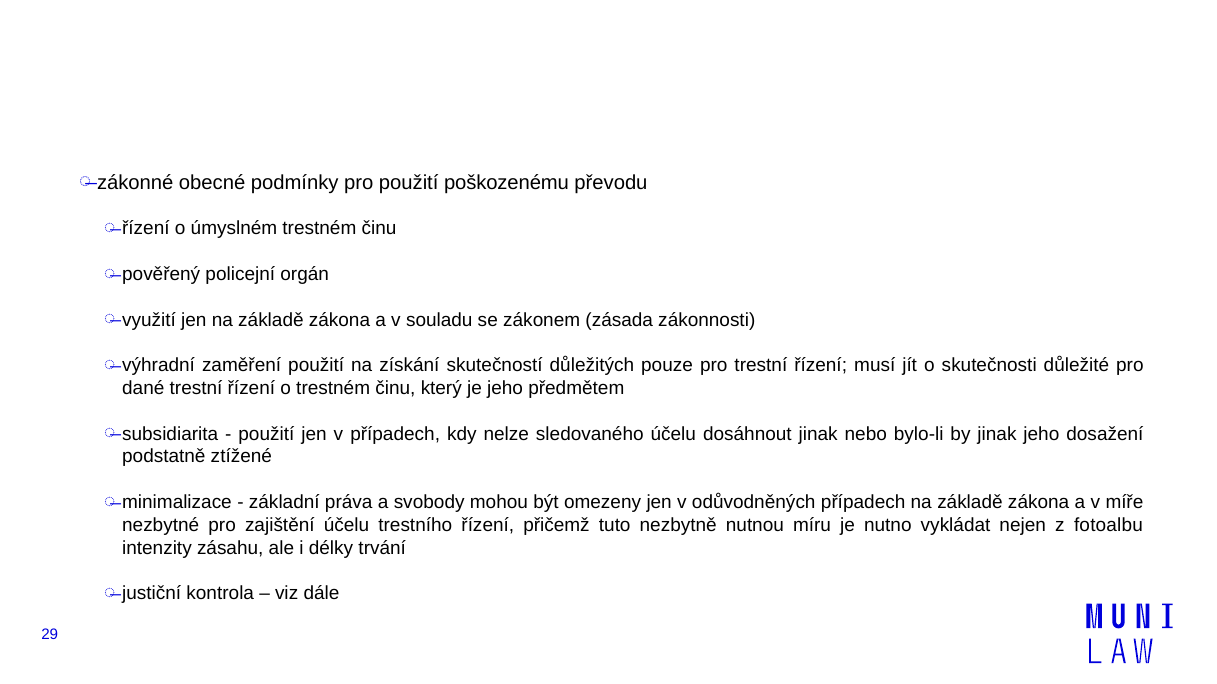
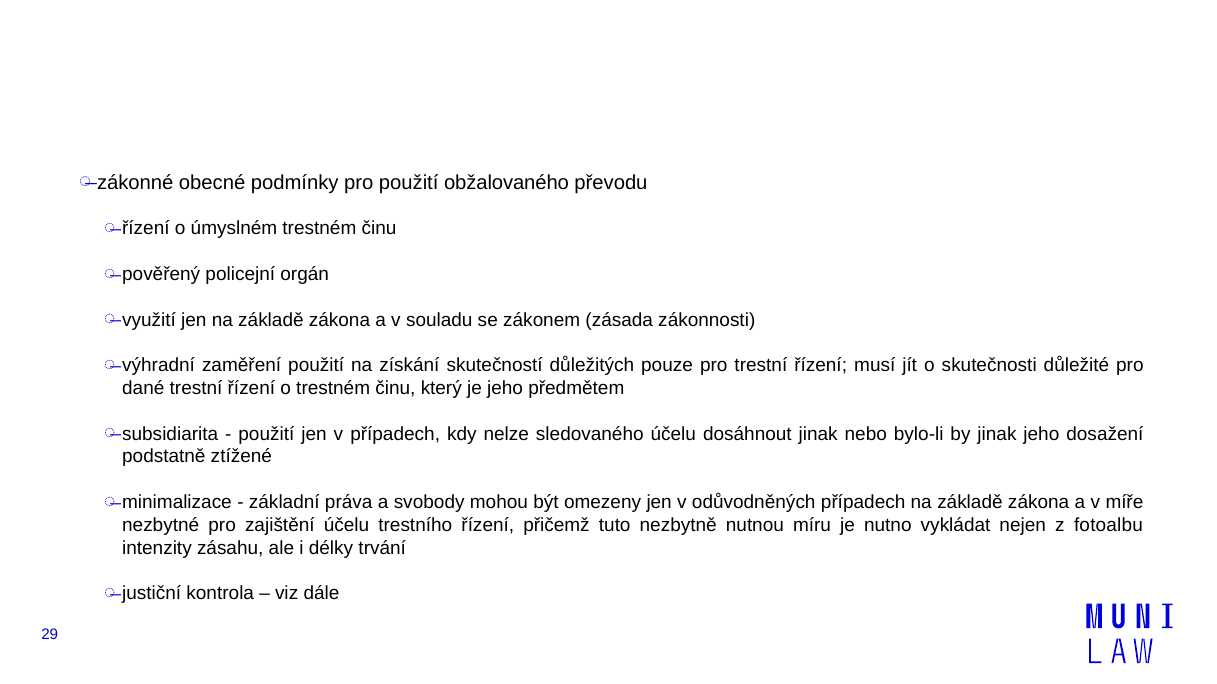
poškozenému: poškozenému -> obžalovaného
